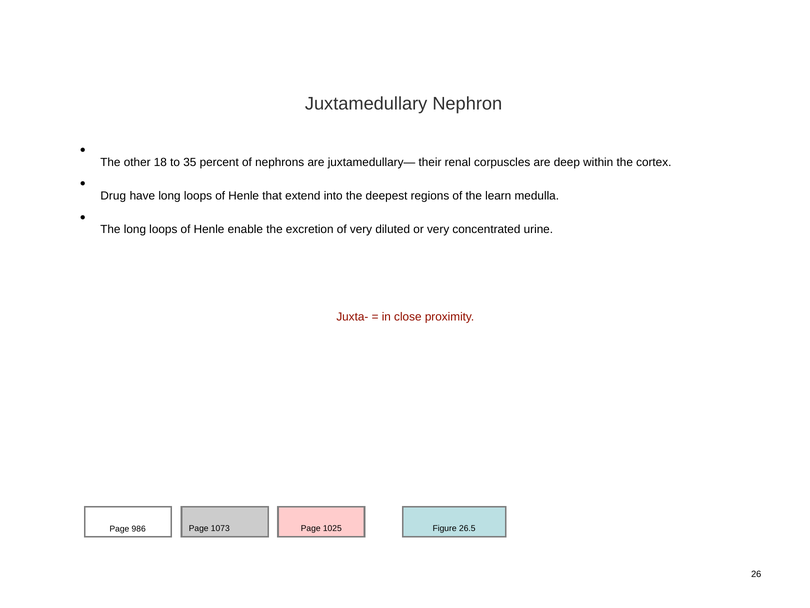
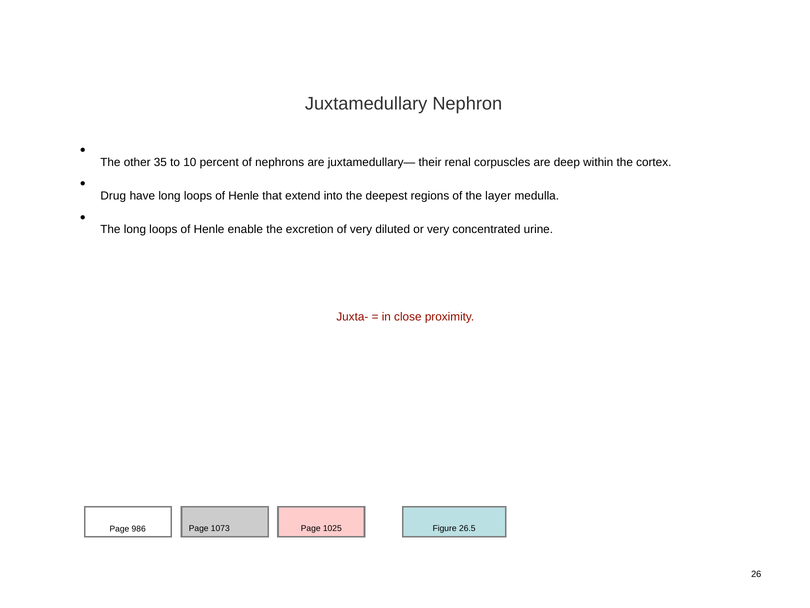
18: 18 -> 35
35: 35 -> 10
learn: learn -> layer
